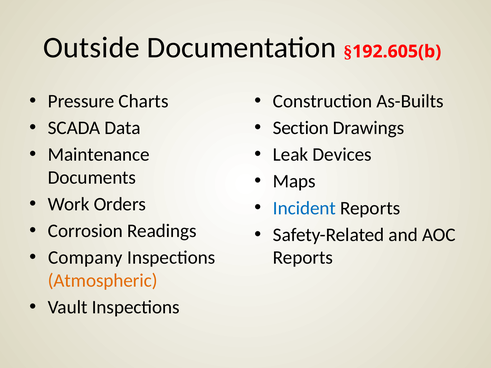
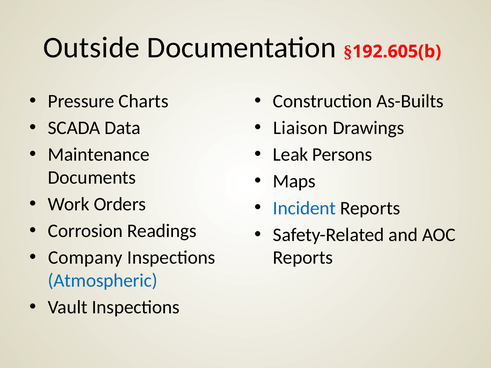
Section: Section -> Liaison
Devices: Devices -> Persons
Atmospheric colour: orange -> blue
